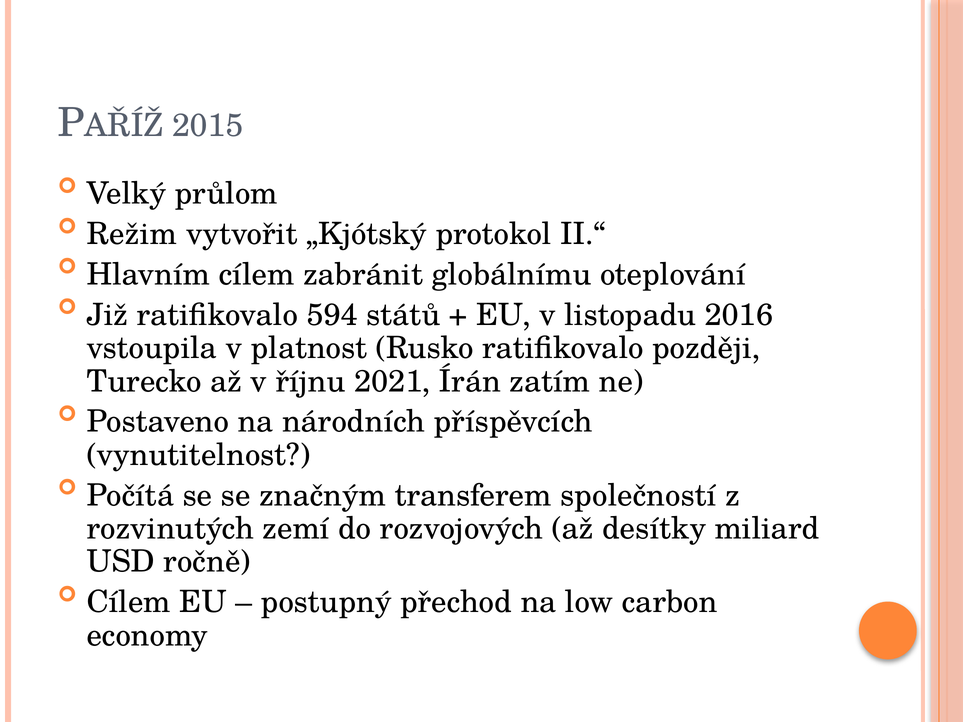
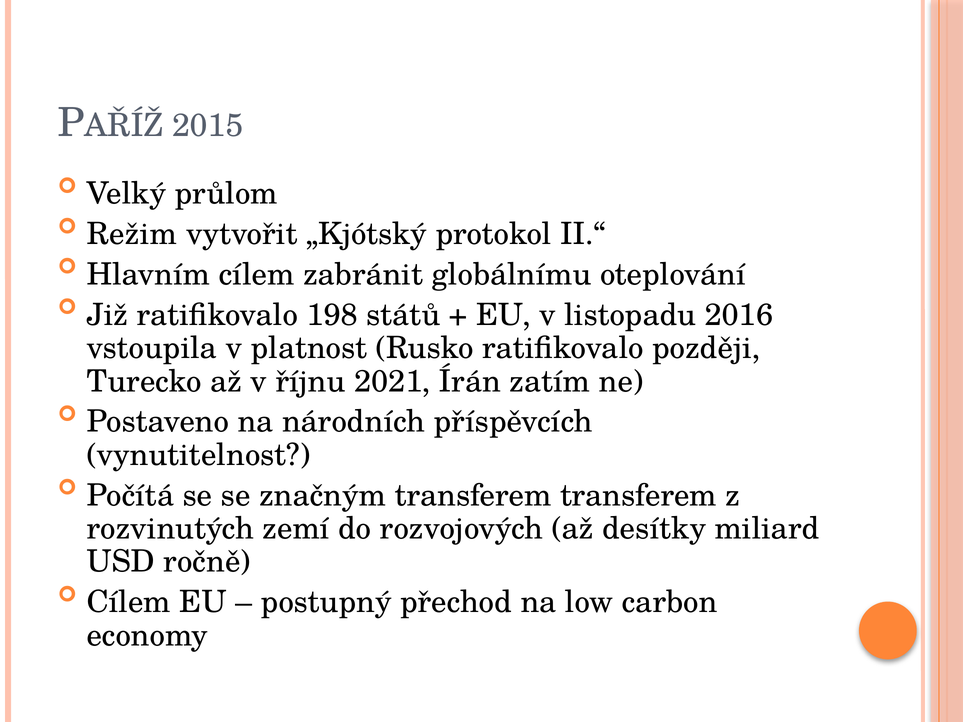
594: 594 -> 198
transferem společností: společností -> transferem
